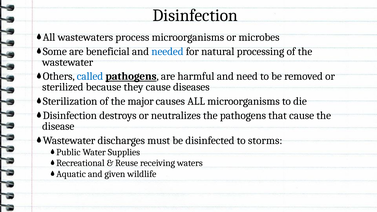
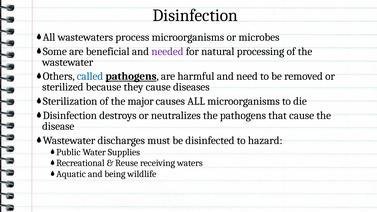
needed colour: blue -> purple
storms: storms -> hazard
given: given -> being
